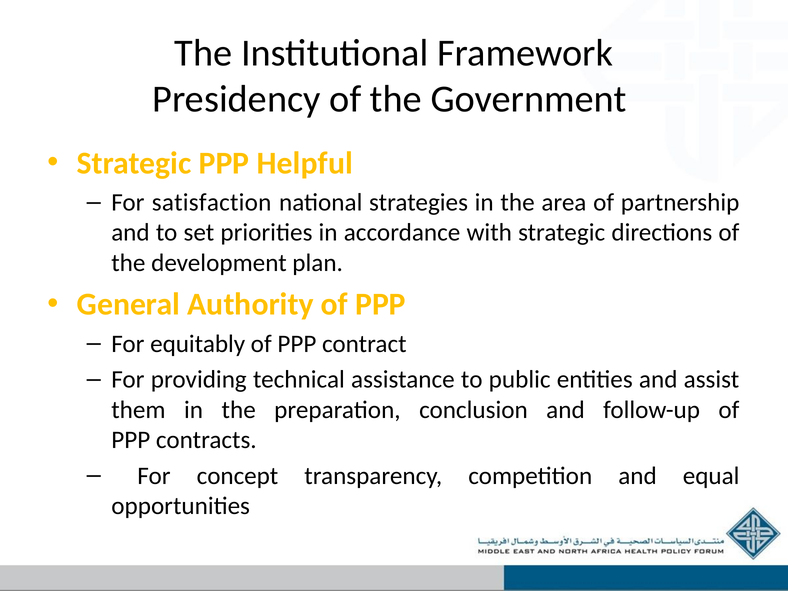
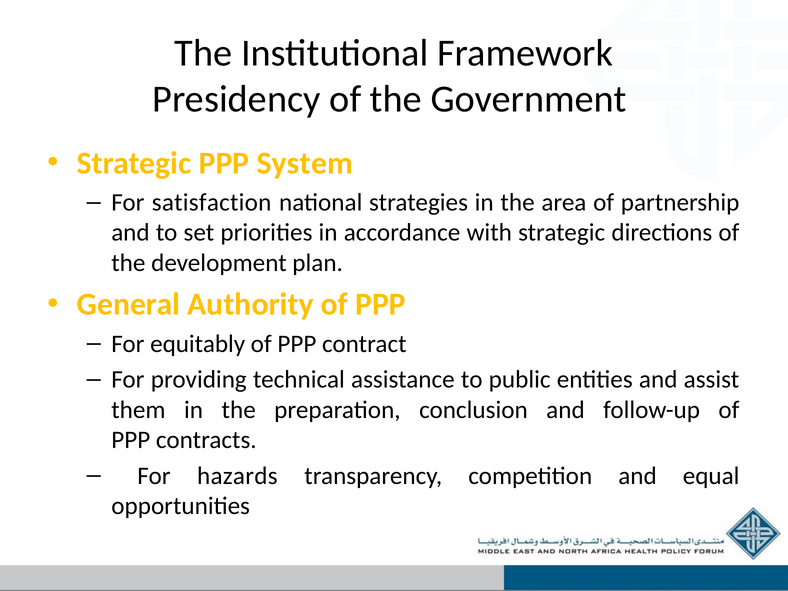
Helpful: Helpful -> System
concept: concept -> hazards
